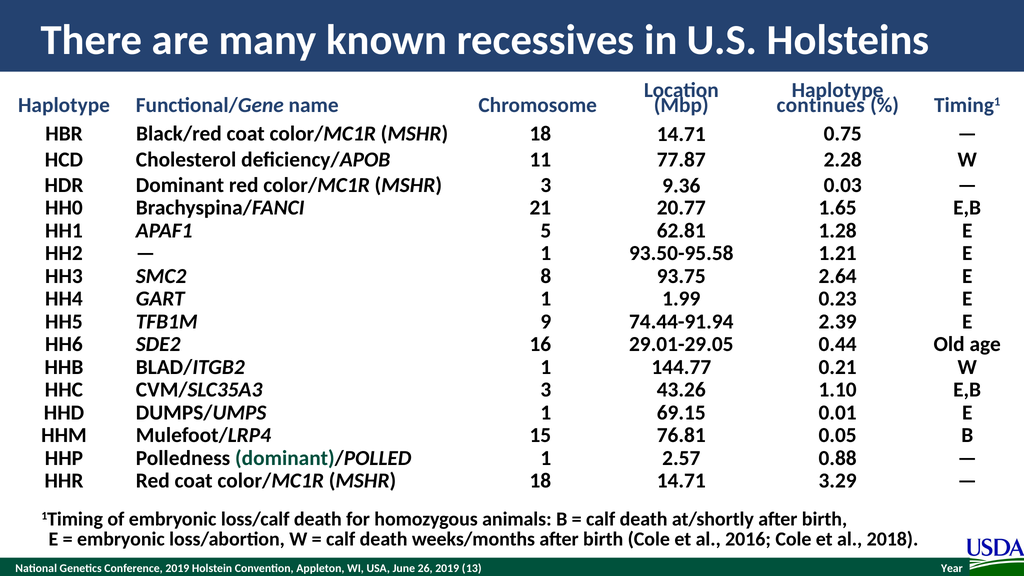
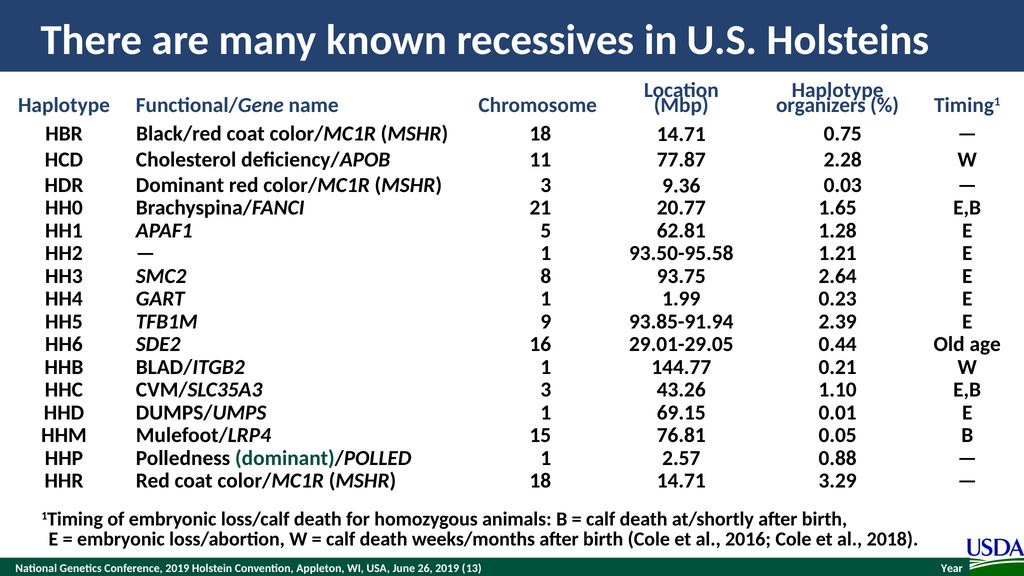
continues: continues -> organizers
74.44-91.94: 74.44-91.94 -> 93.85-91.94
